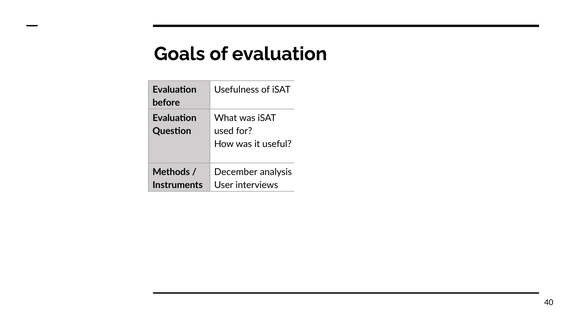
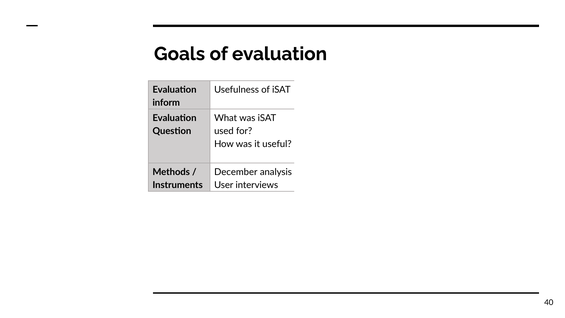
before: before -> inform
